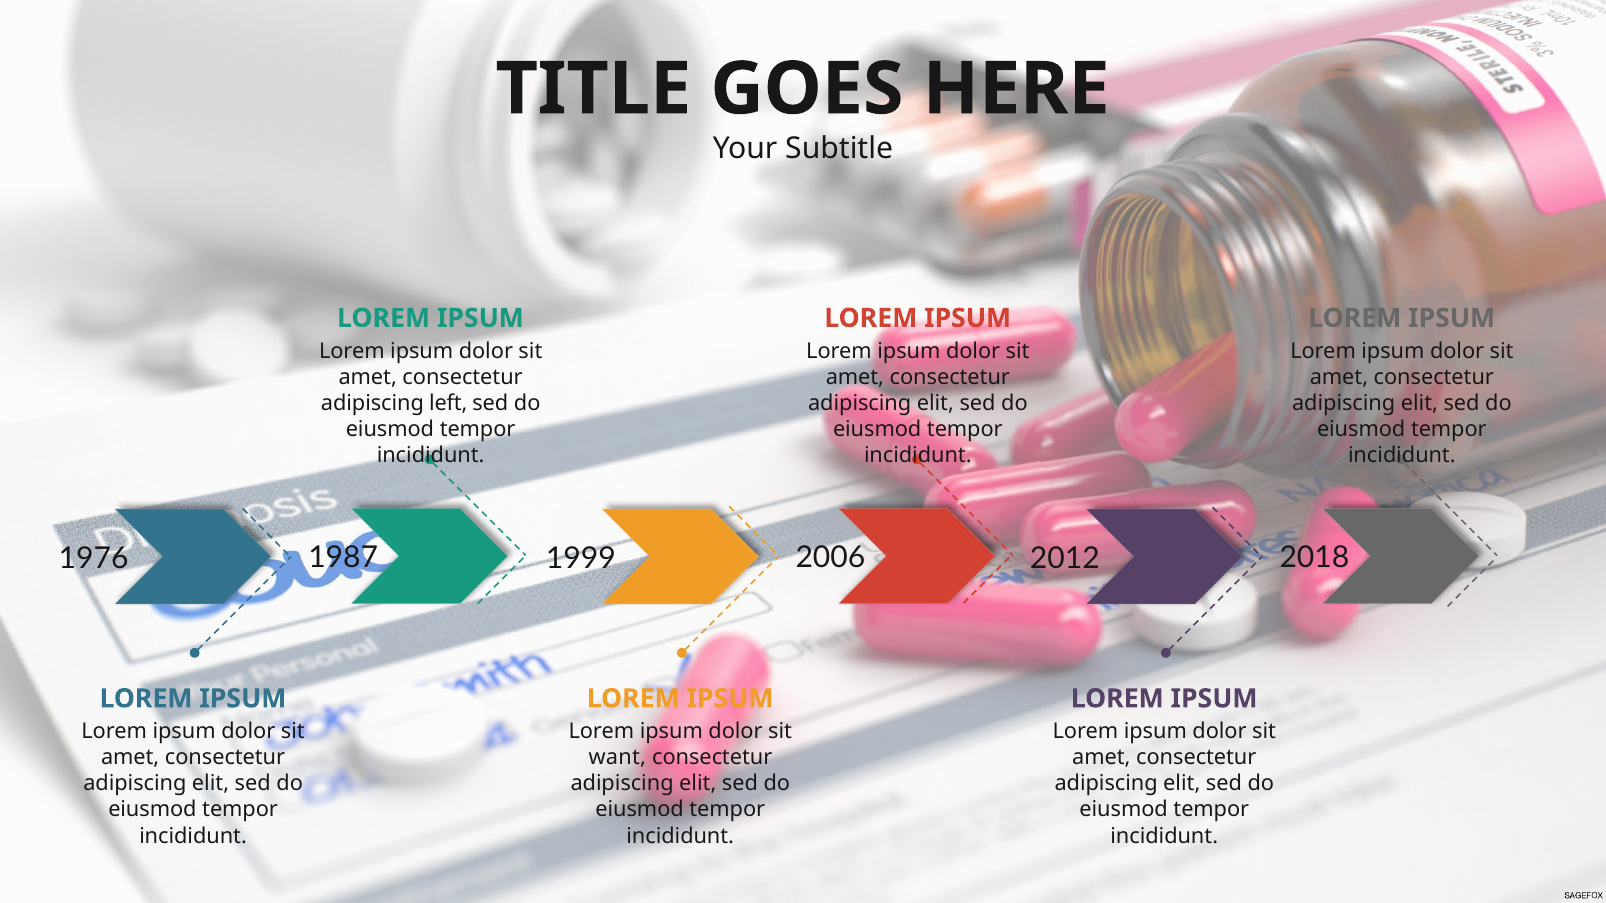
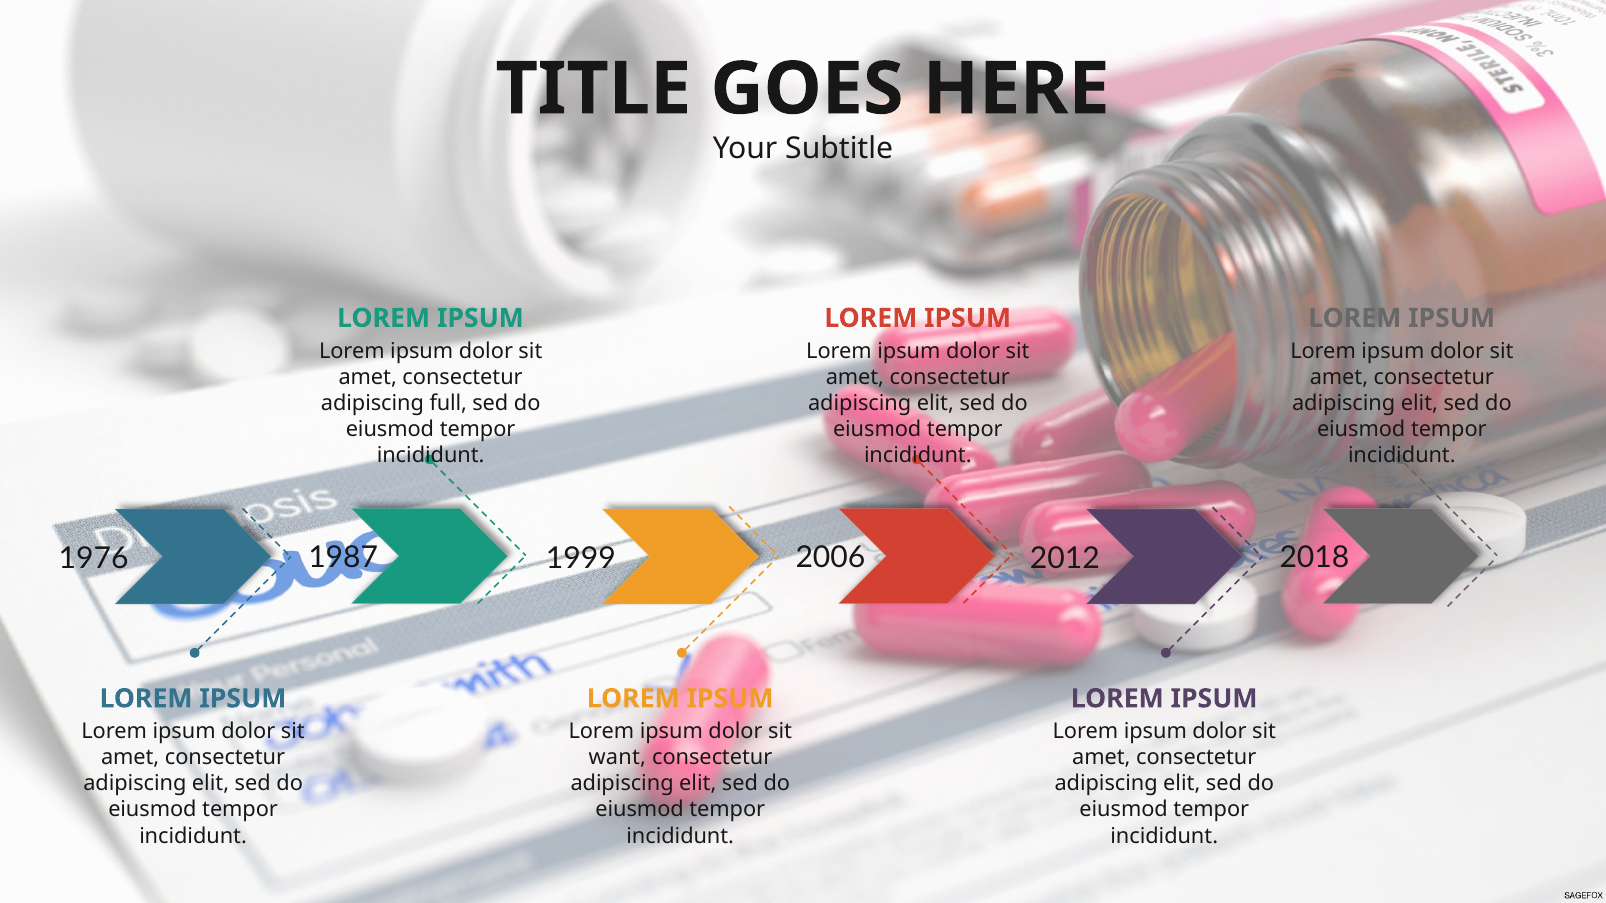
left: left -> full
